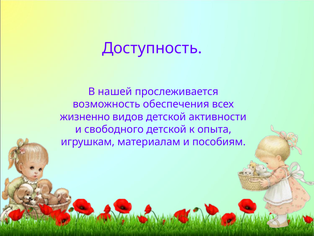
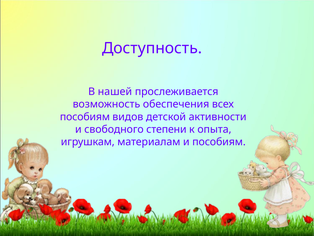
жизненно at (85, 117): жизненно -> пособиям
свободного детской: детской -> степени
